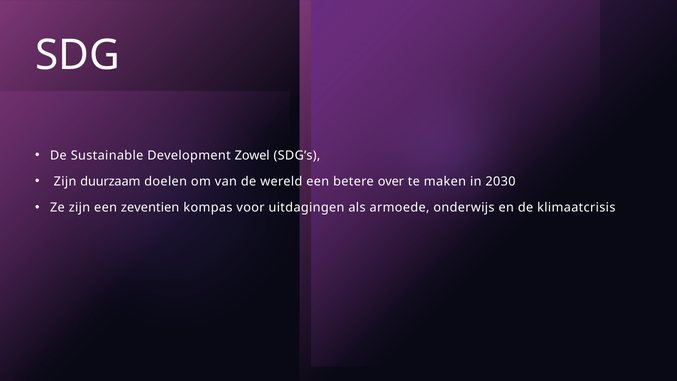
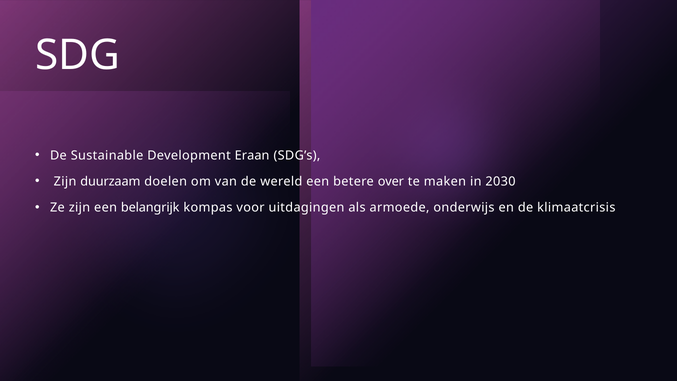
Zowel: Zowel -> Eraan
zeventien: zeventien -> belangrijk
